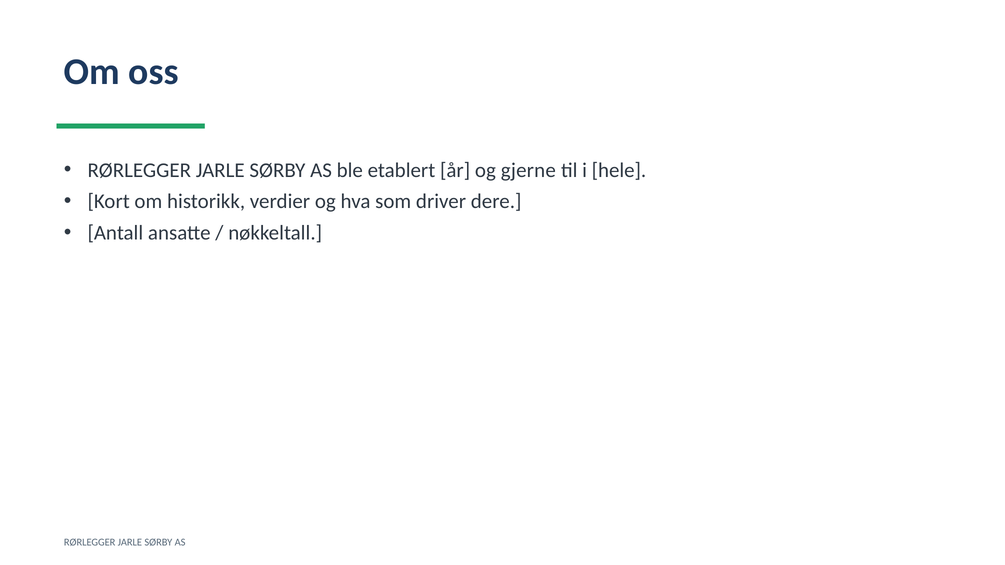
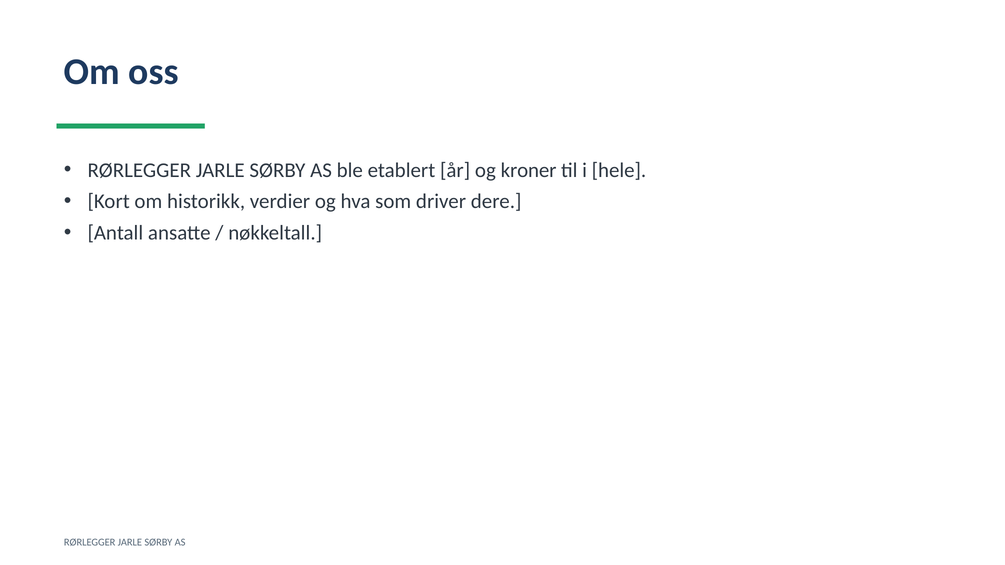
gjerne: gjerne -> kroner
